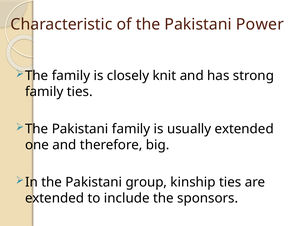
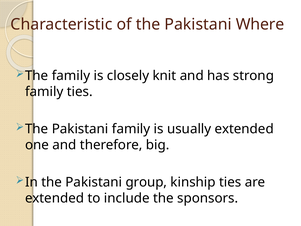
Power: Power -> Where
